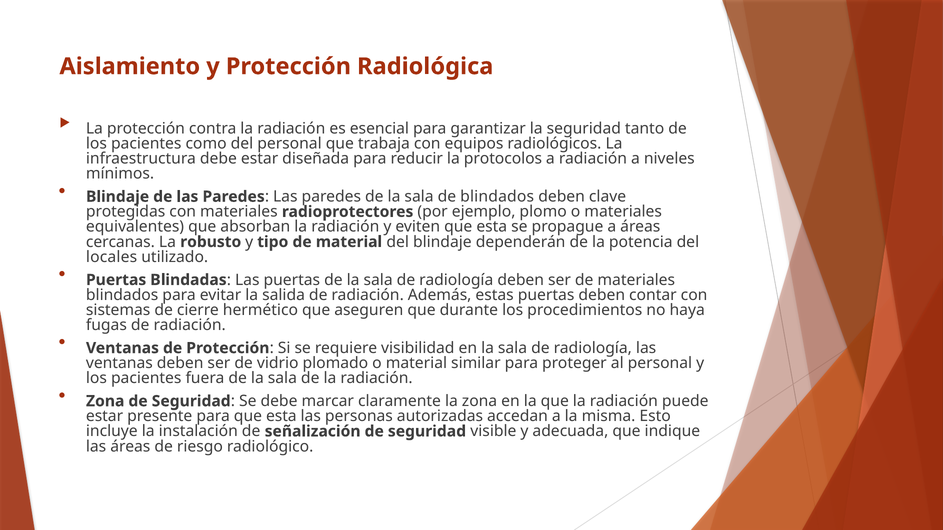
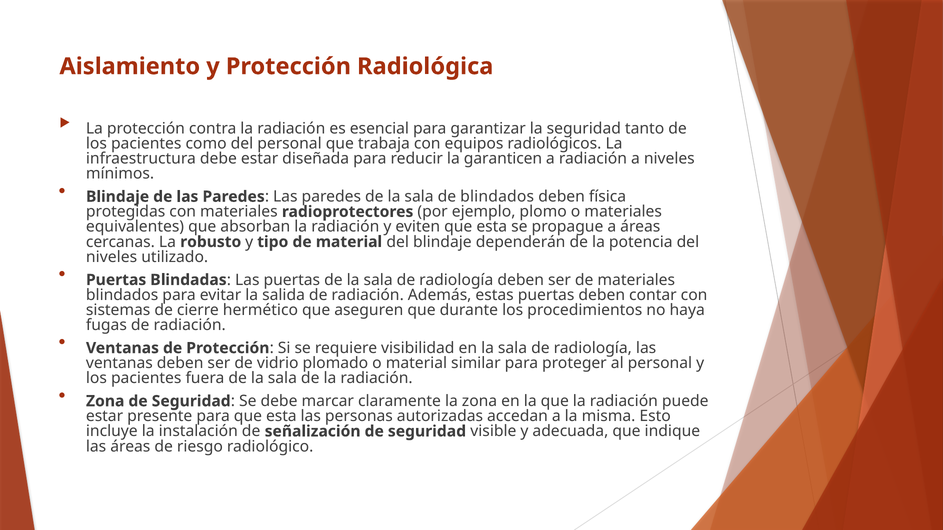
protocolos: protocolos -> garanticen
clave: clave -> física
locales at (112, 257): locales -> niveles
